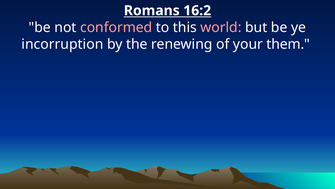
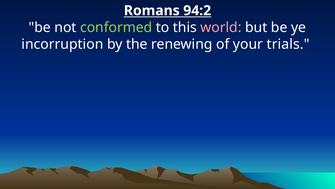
16:2: 16:2 -> 94:2
conformed colour: pink -> light green
them: them -> trials
